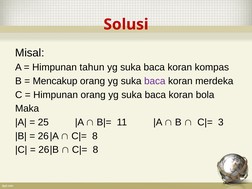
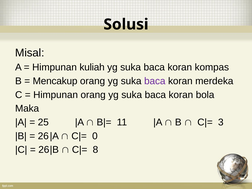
Solusi colour: red -> black
tahun: tahun -> kuliah
8 at (95, 136): 8 -> 0
